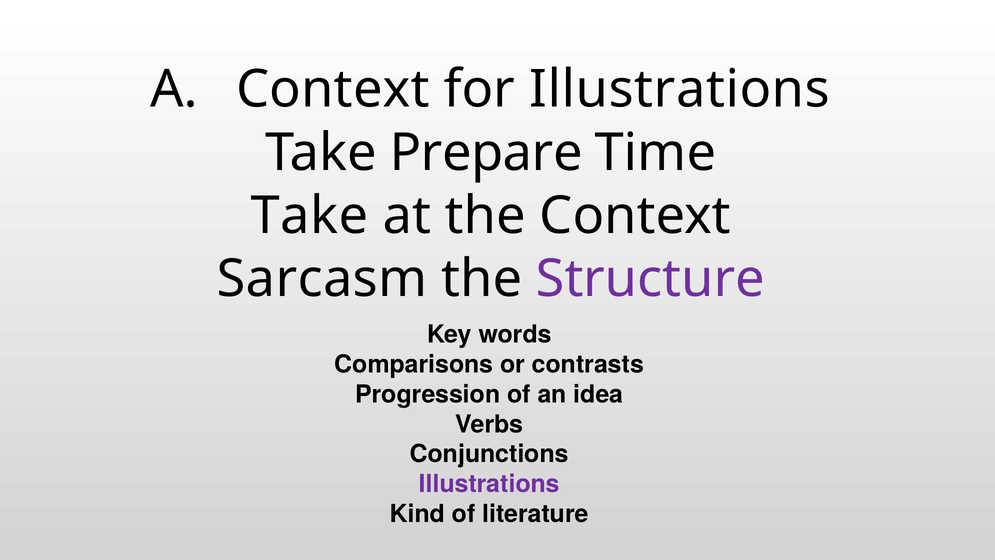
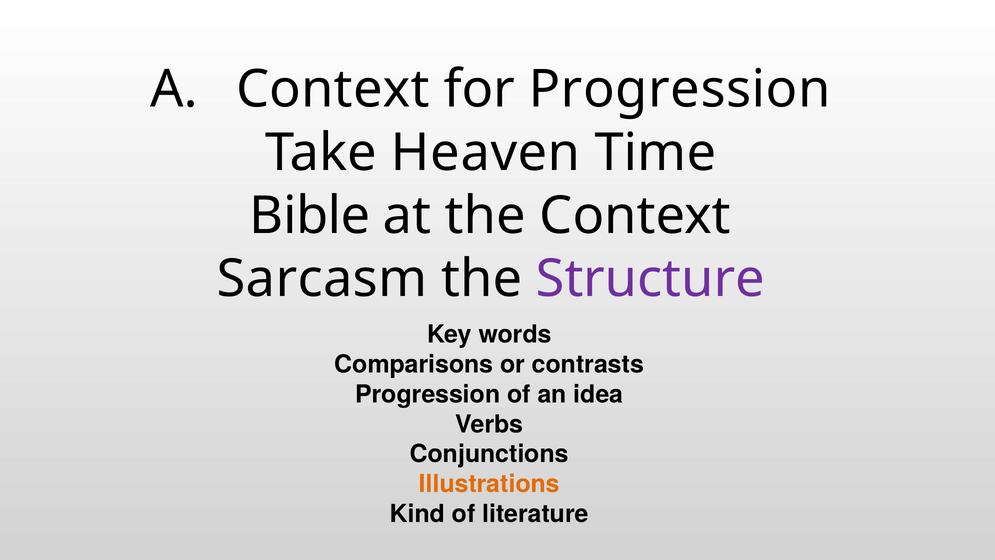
for Illustrations: Illustrations -> Progression
Prepare: Prepare -> Heaven
Take at (309, 216): Take -> Bible
Illustrations at (489, 484) colour: purple -> orange
